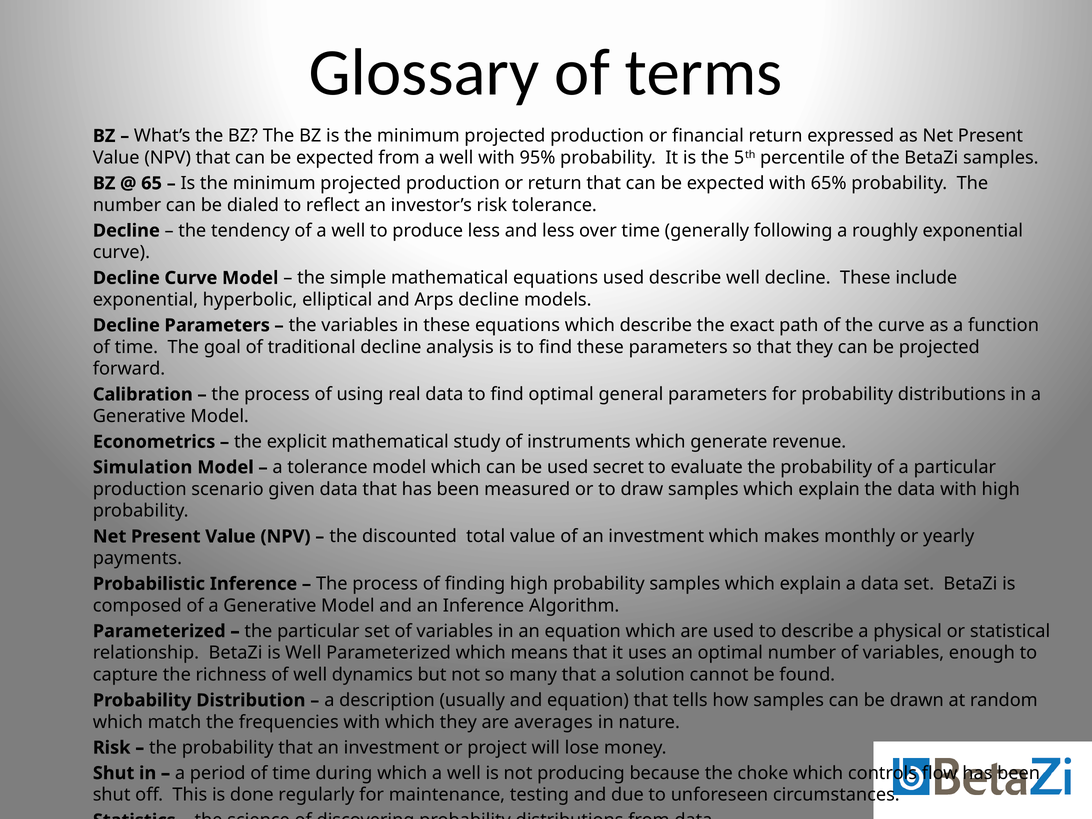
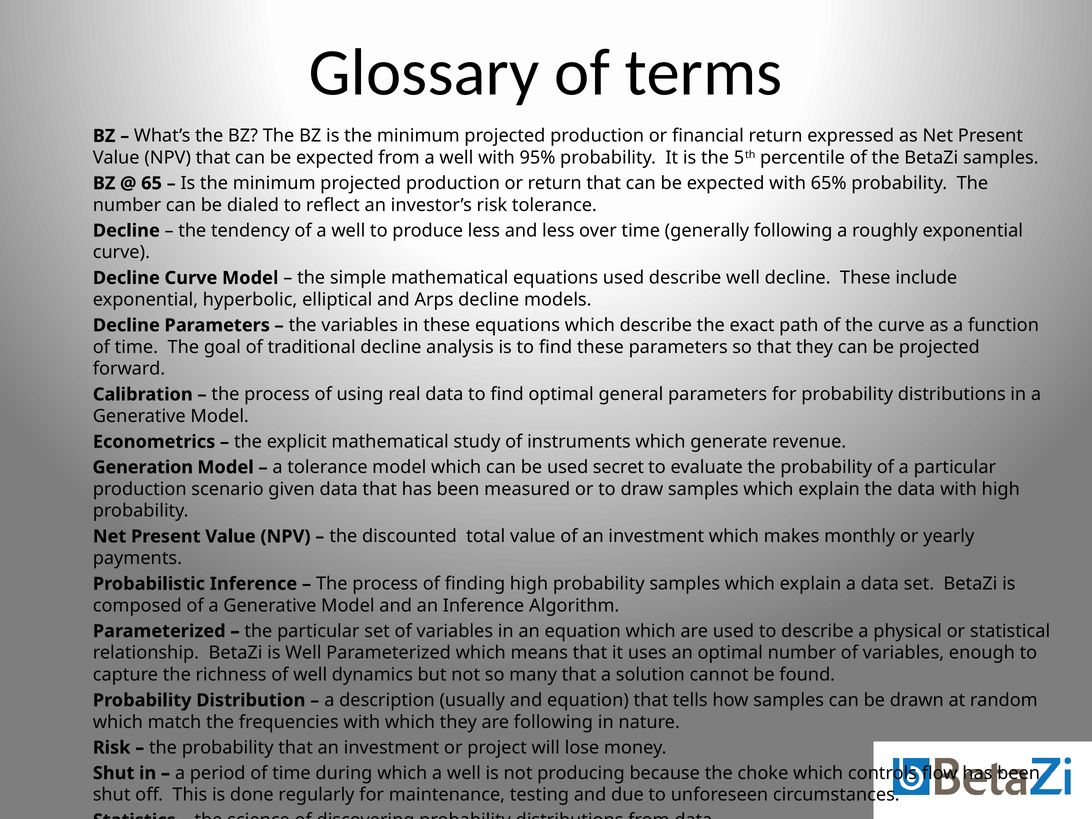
Simulation: Simulation -> Generation
are averages: averages -> following
